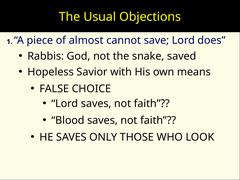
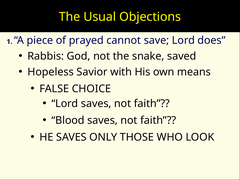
almost: almost -> prayed
